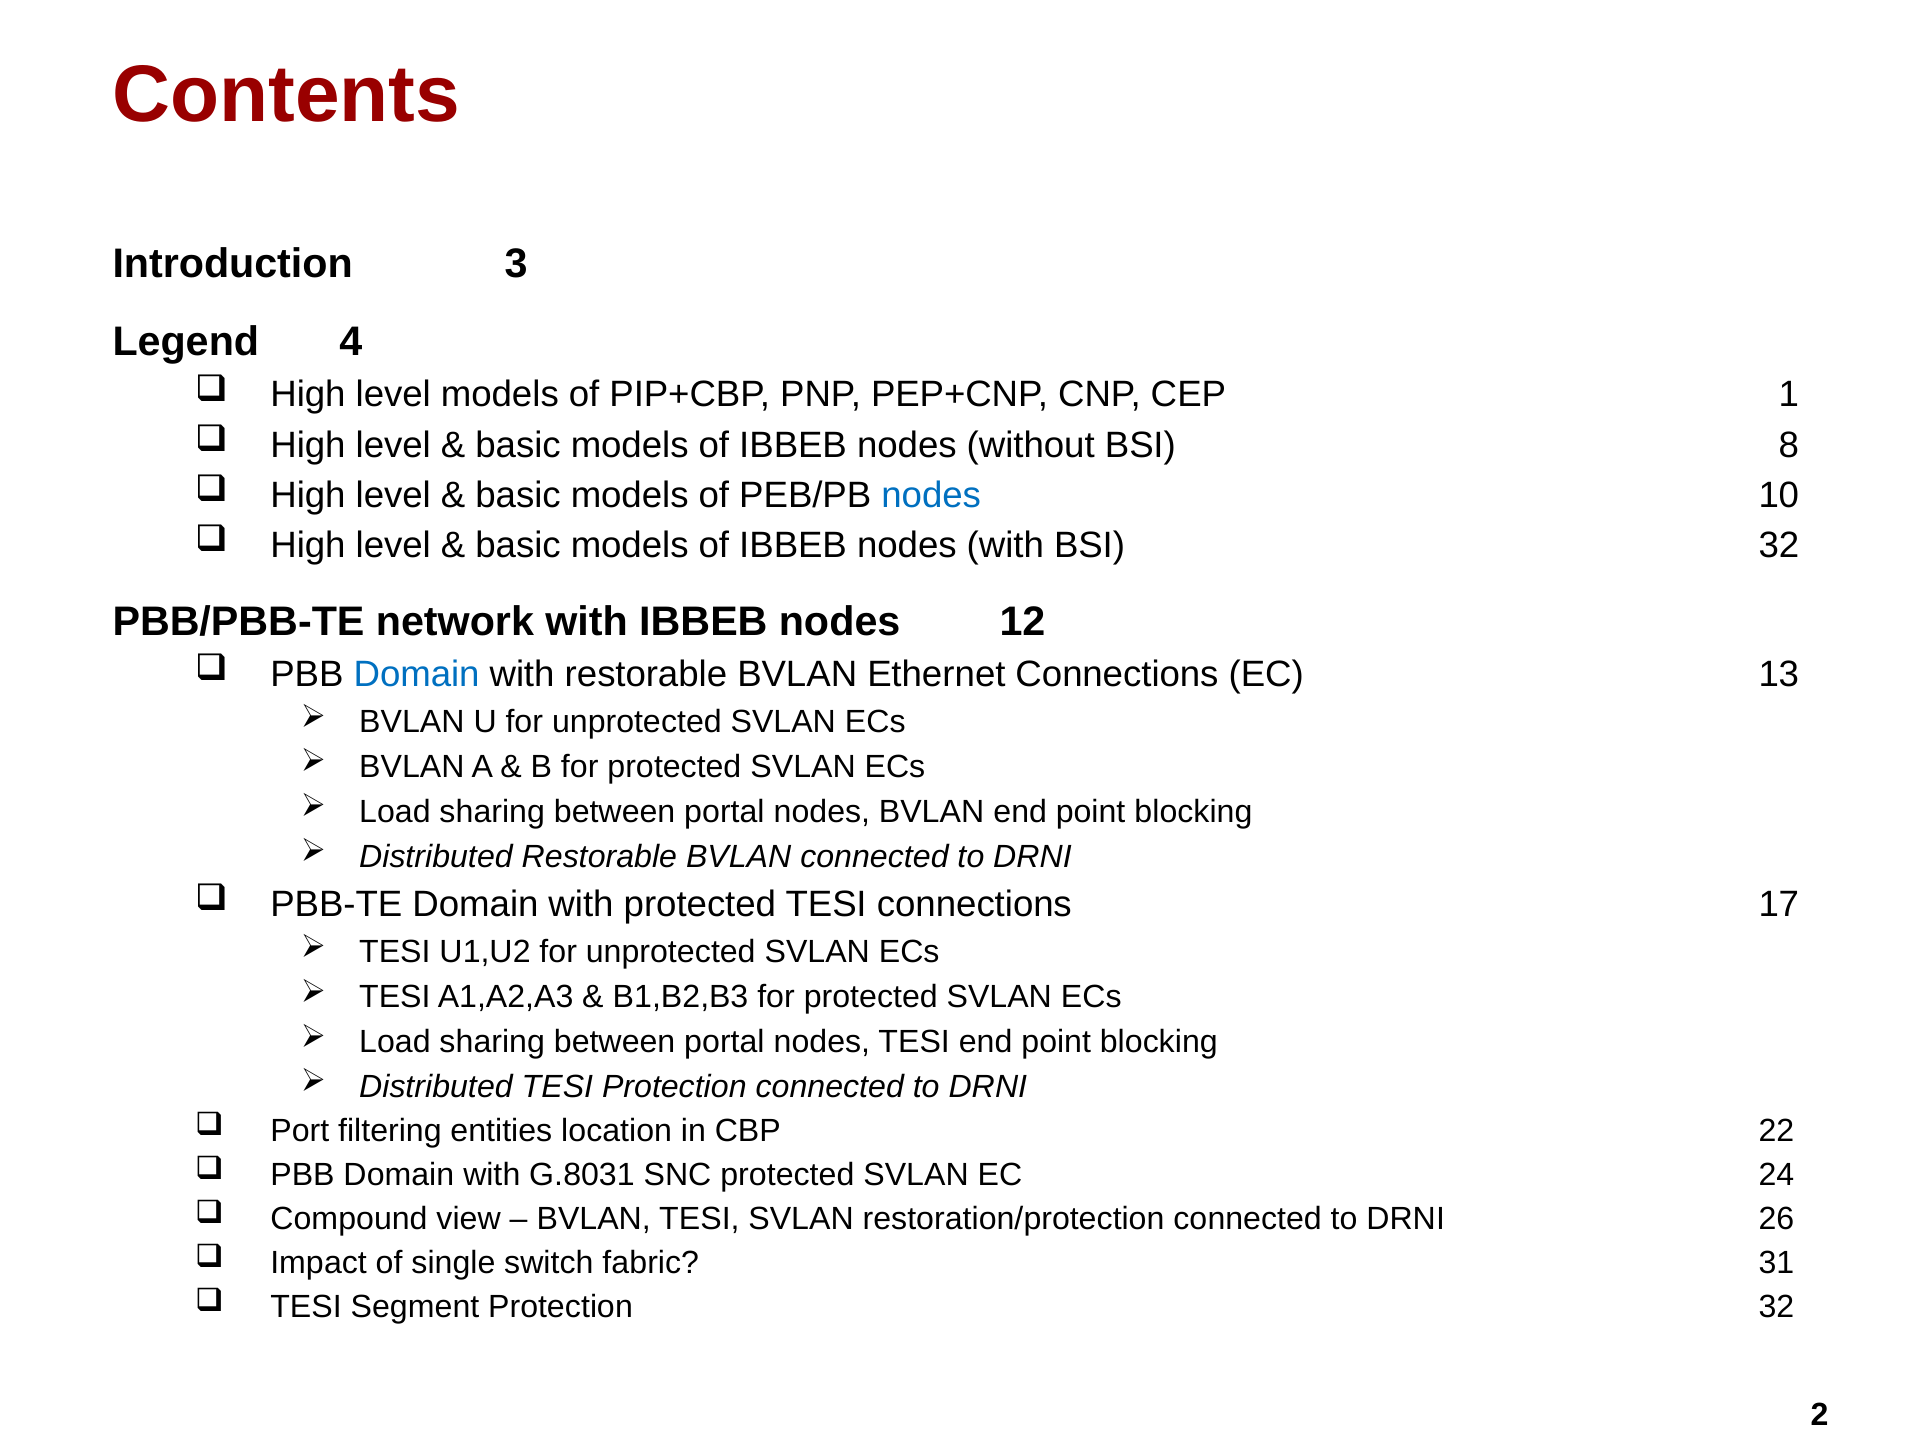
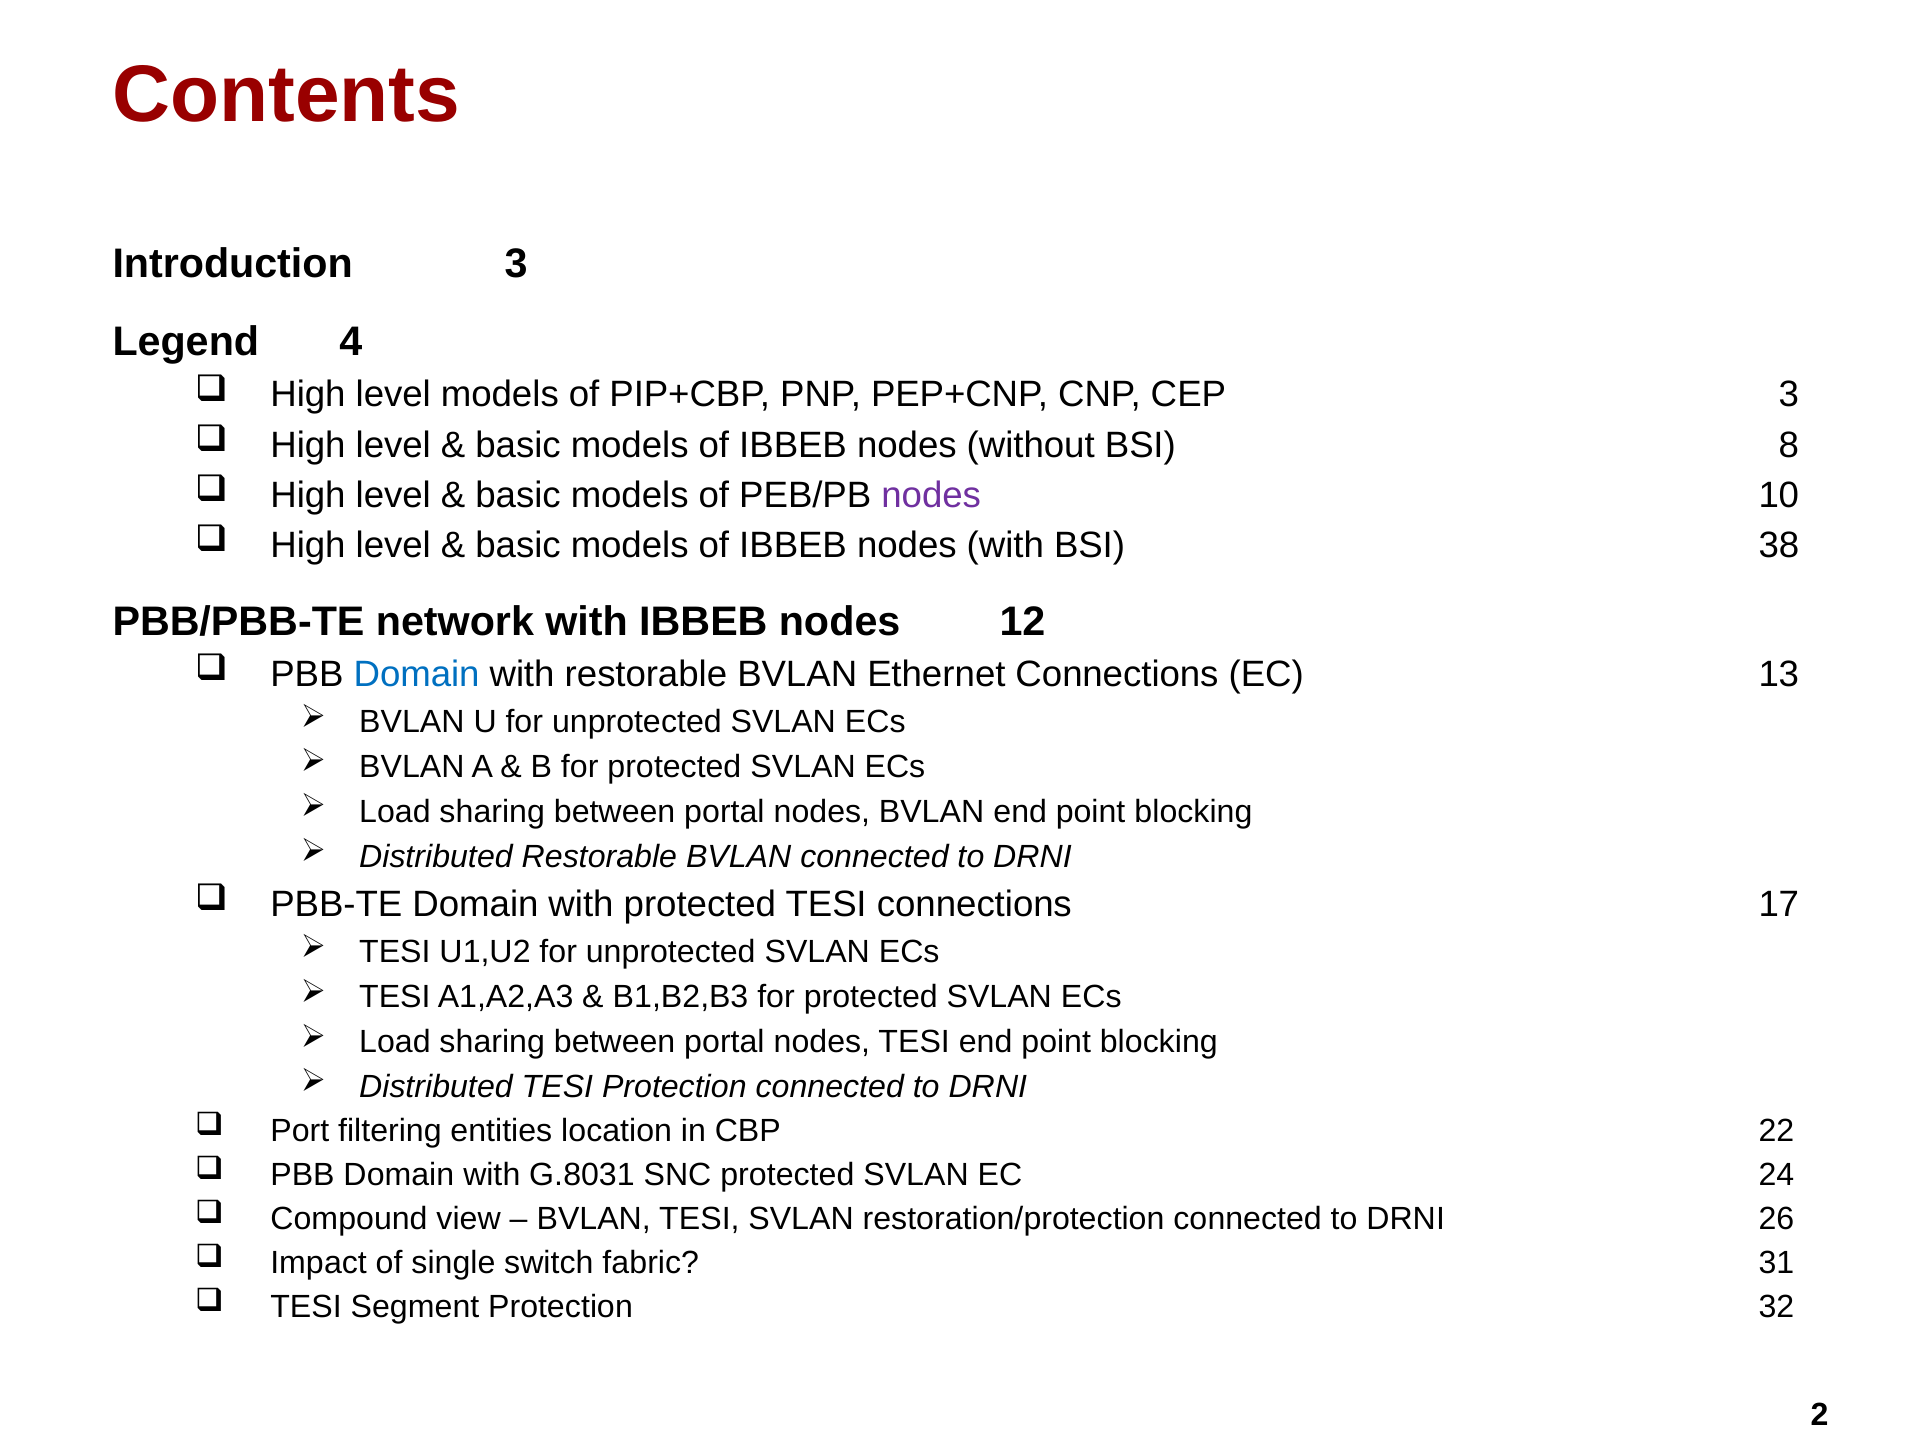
CEP 1: 1 -> 3
nodes at (931, 495) colour: blue -> purple
BSI 32: 32 -> 38
